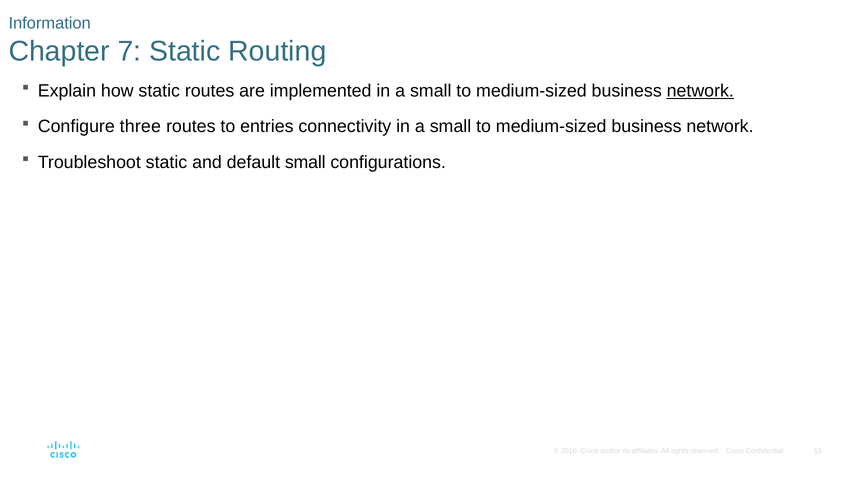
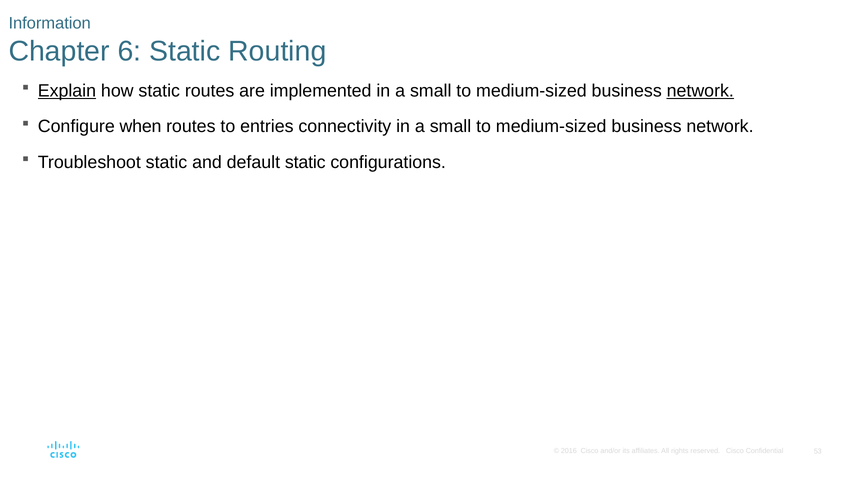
7: 7 -> 6
Explain underline: none -> present
three: three -> when
default small: small -> static
